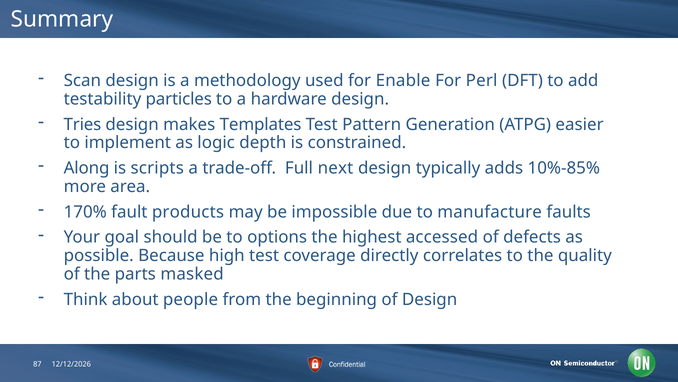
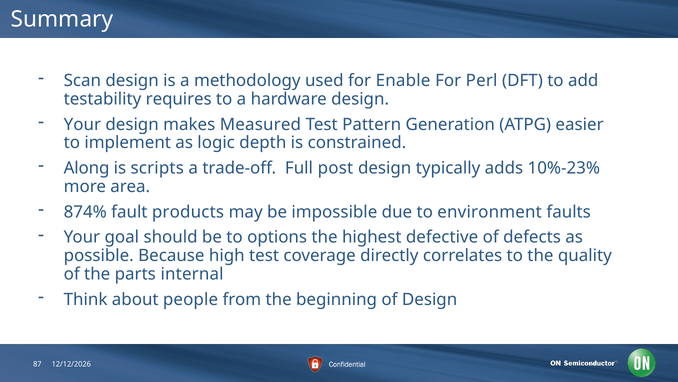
particles: particles -> requires
Tries at (82, 124): Tries -> Your
Templates: Templates -> Measured
next: next -> post
10%-85%: 10%-85% -> 10%-23%
170%: 170% -> 874%
manufacture: manufacture -> environment
accessed: accessed -> defective
masked: masked -> internal
